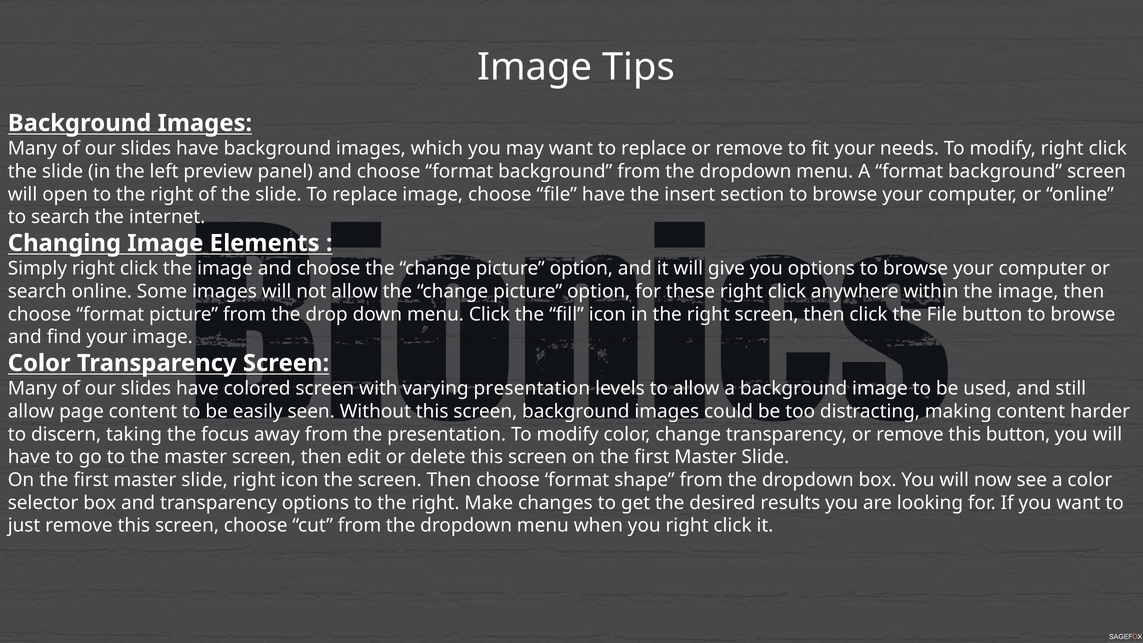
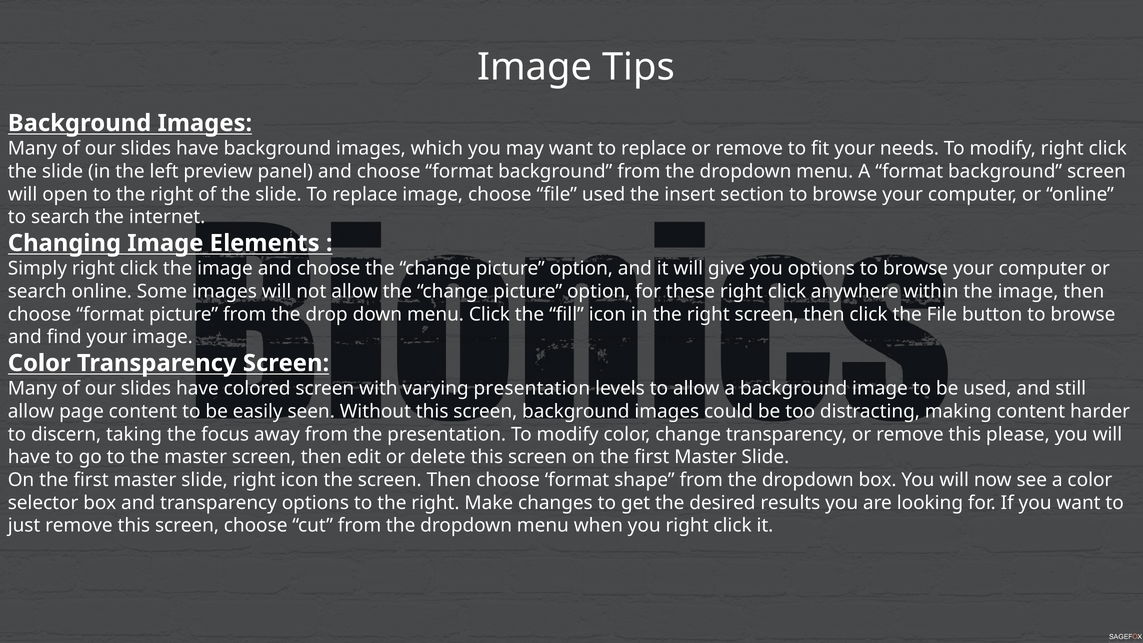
file have: have -> used
this button: button -> please
